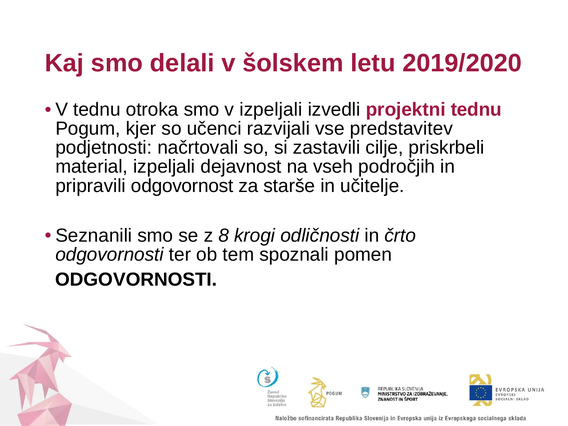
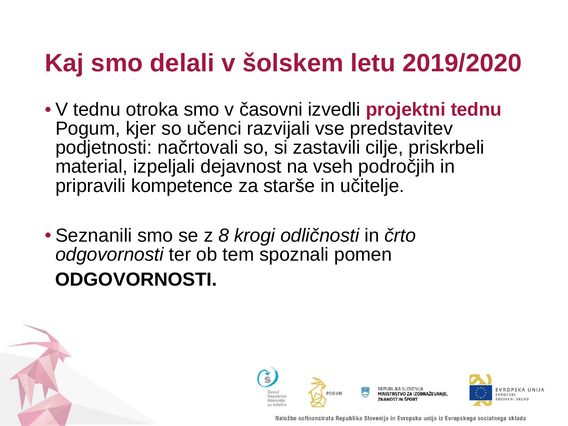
v izpeljali: izpeljali -> časovni
odgovornost: odgovornost -> kompetence
